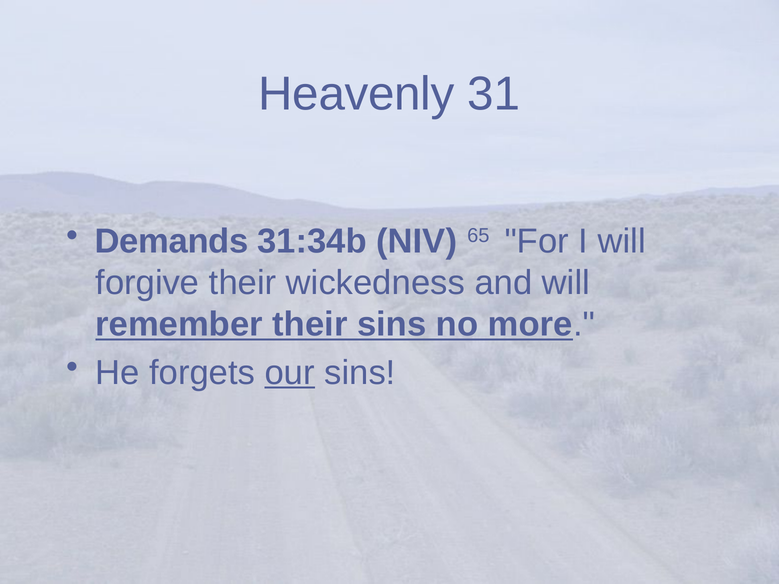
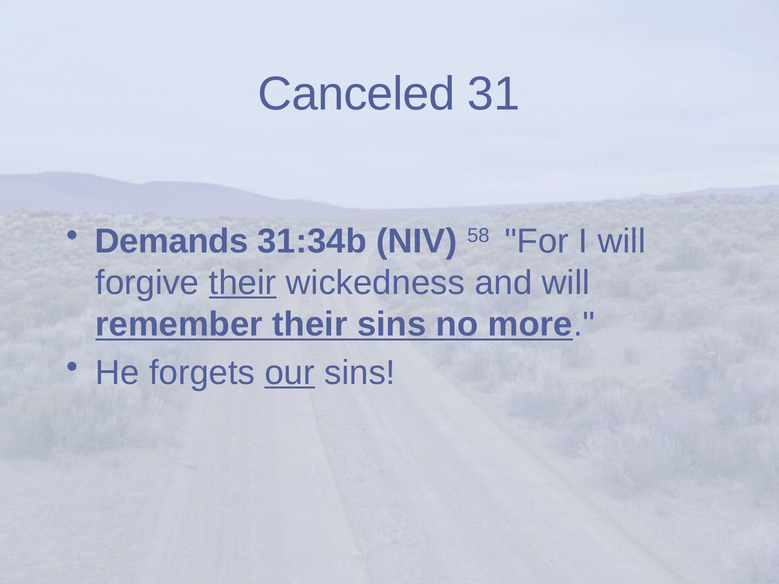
Heavenly: Heavenly -> Canceled
65: 65 -> 58
their at (243, 283) underline: none -> present
